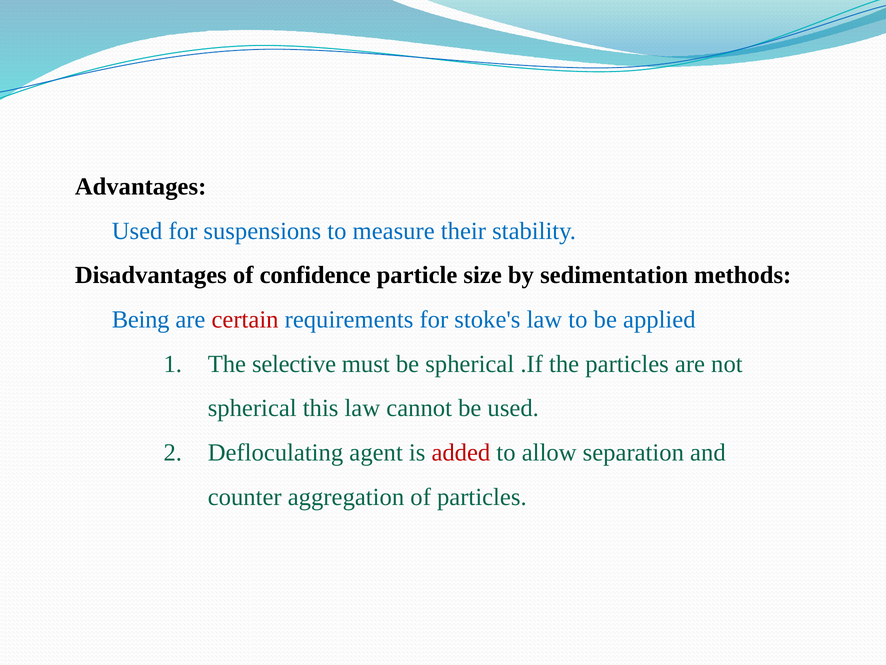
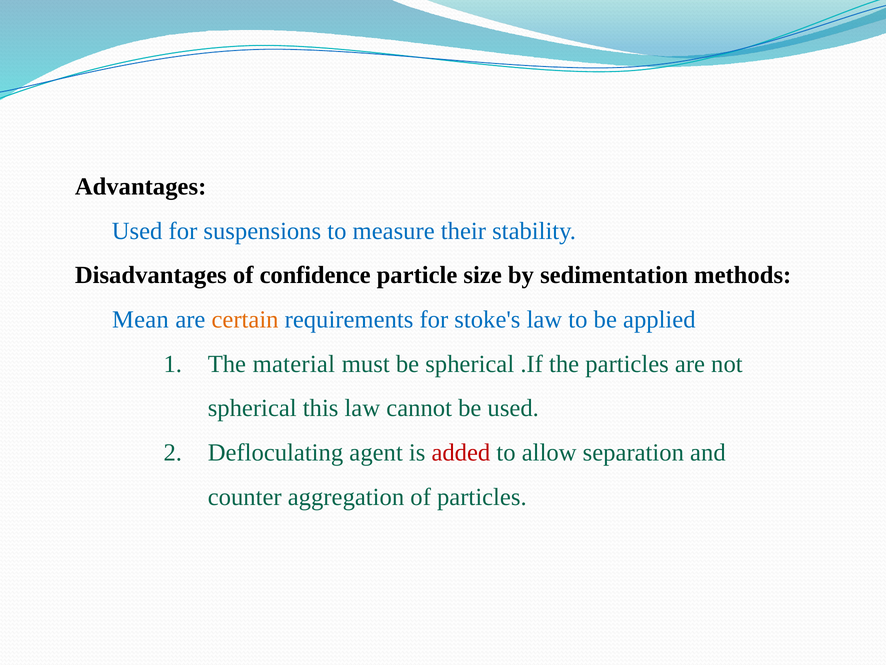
Being: Being -> Mean
certain colour: red -> orange
selective: selective -> material
